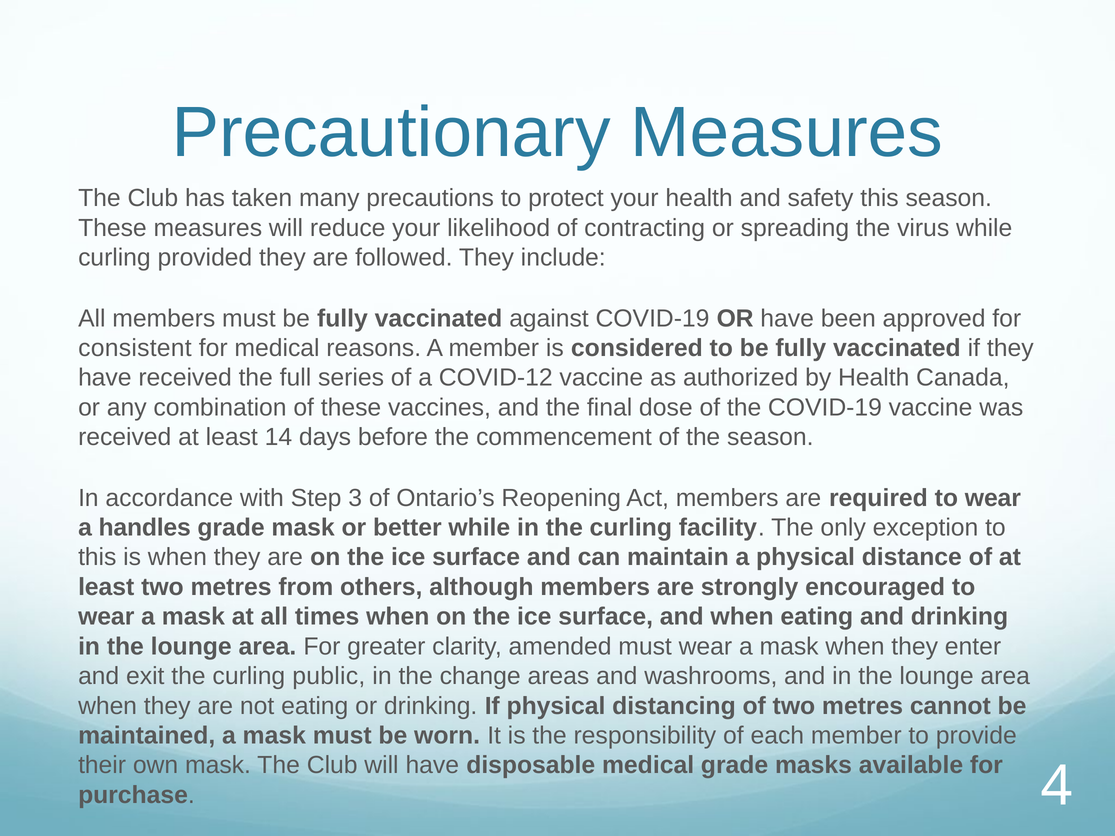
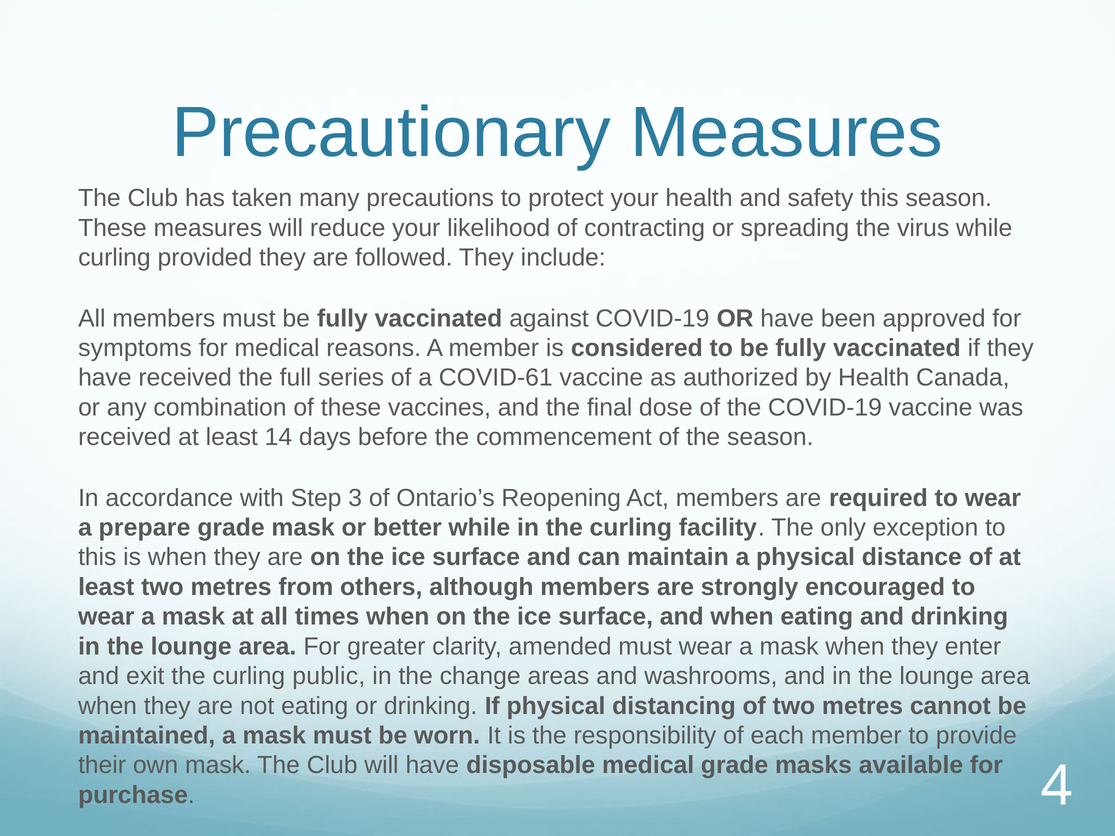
consistent: consistent -> symptoms
COVID-12: COVID-12 -> COVID-61
handles: handles -> prepare
